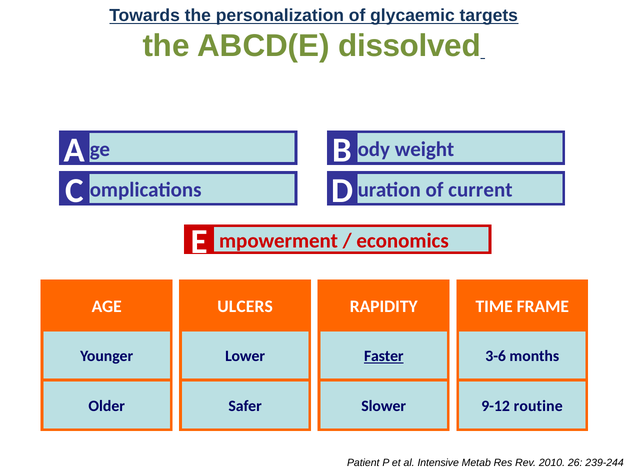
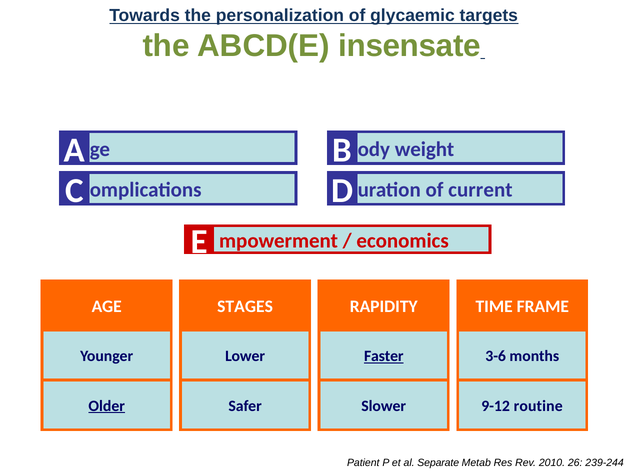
dissolved: dissolved -> insensate
ULCERS: ULCERS -> STAGES
Older underline: none -> present
Intensive: Intensive -> Separate
